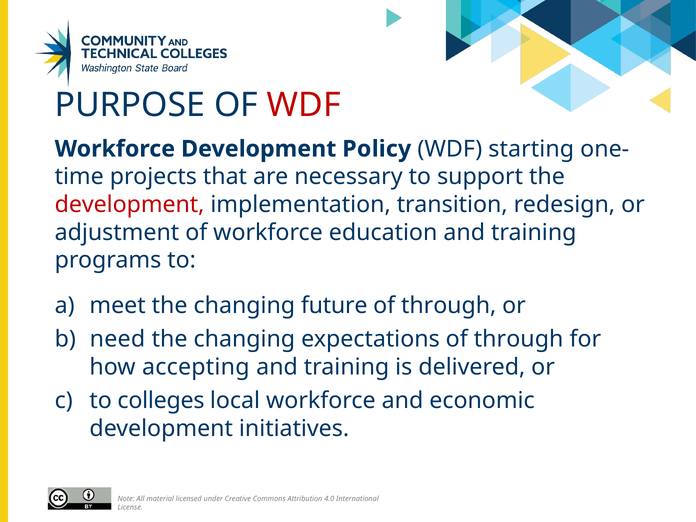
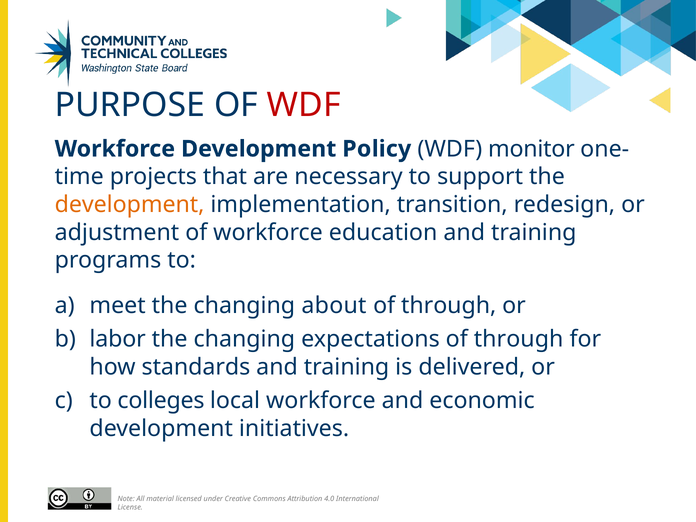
starting: starting -> monitor
development at (130, 205) colour: red -> orange
future: future -> about
need: need -> labor
accepting: accepting -> standards
